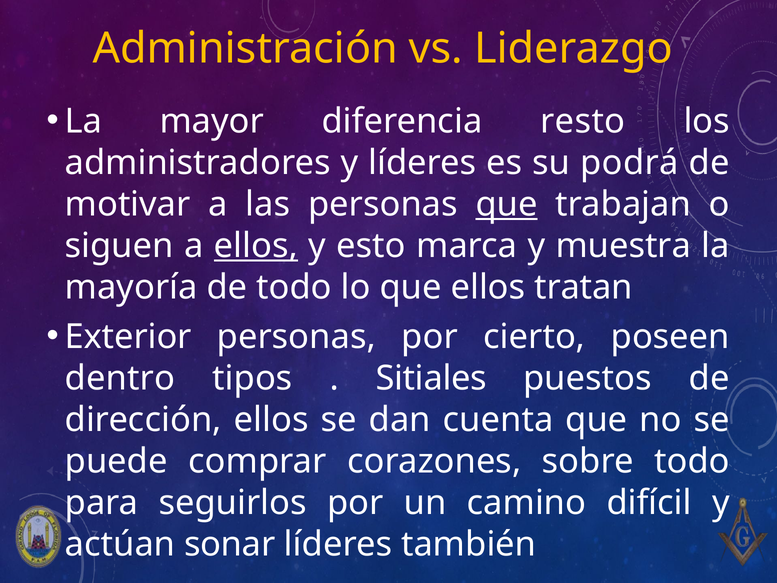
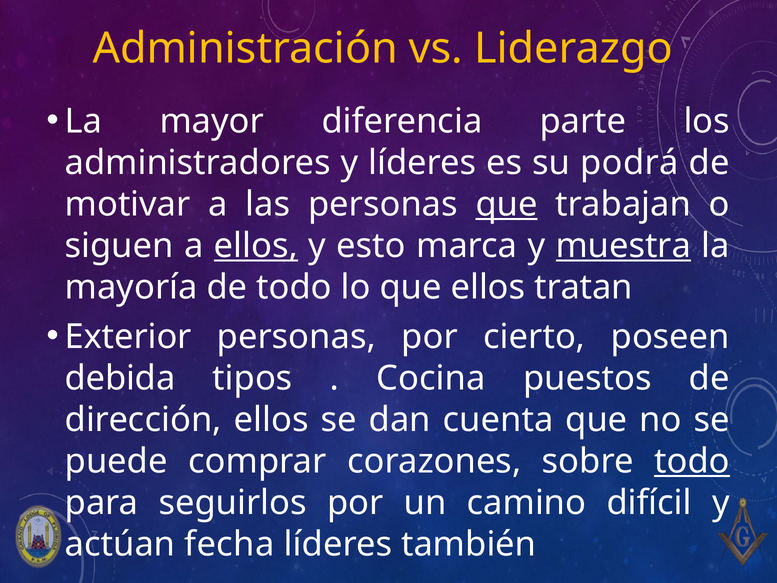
resto: resto -> parte
muestra underline: none -> present
dentro: dentro -> debida
Sitiales: Sitiales -> Cocina
todo at (692, 461) underline: none -> present
sonar: sonar -> fecha
